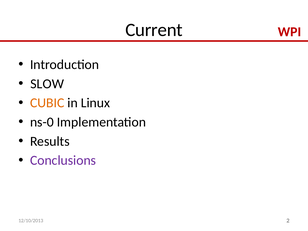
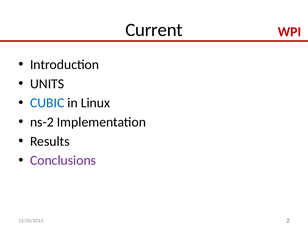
SLOW: SLOW -> UNITS
CUBIC colour: orange -> blue
ns-0: ns-0 -> ns-2
